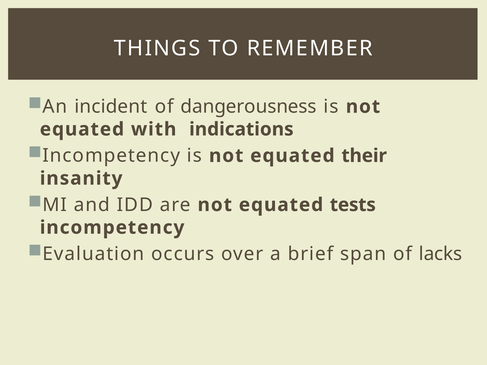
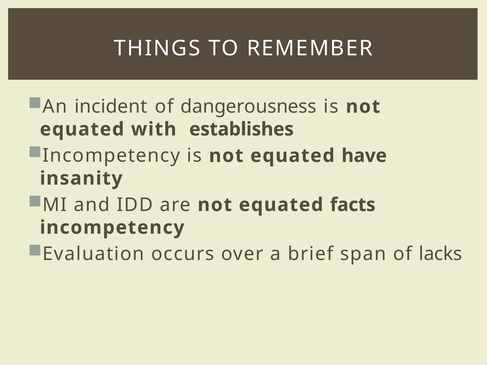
indications: indications -> establishes
their: their -> have
tests: tests -> facts
